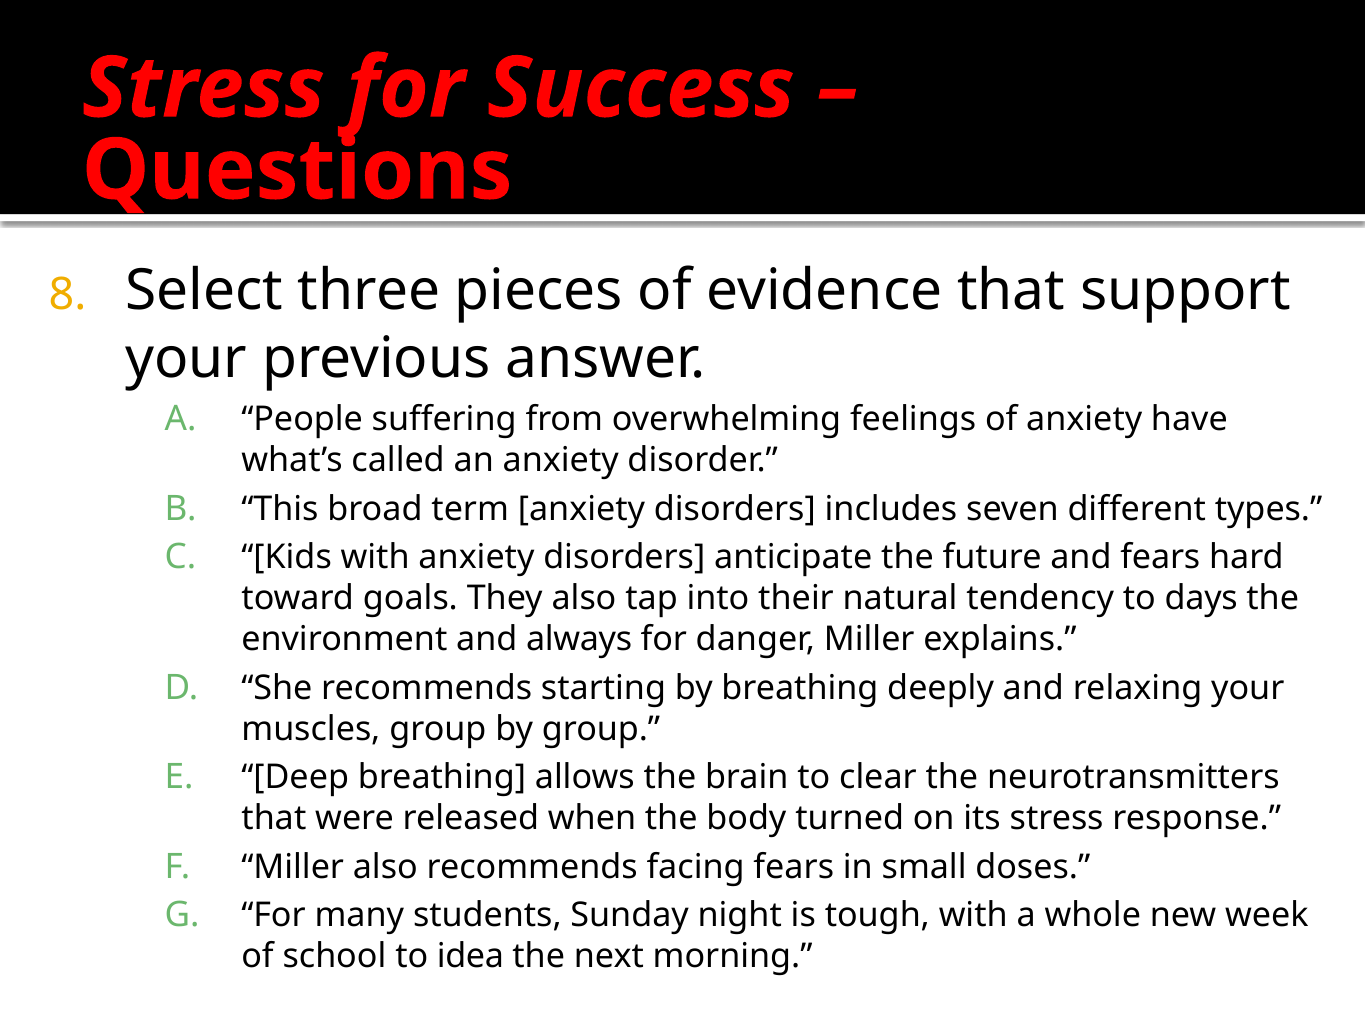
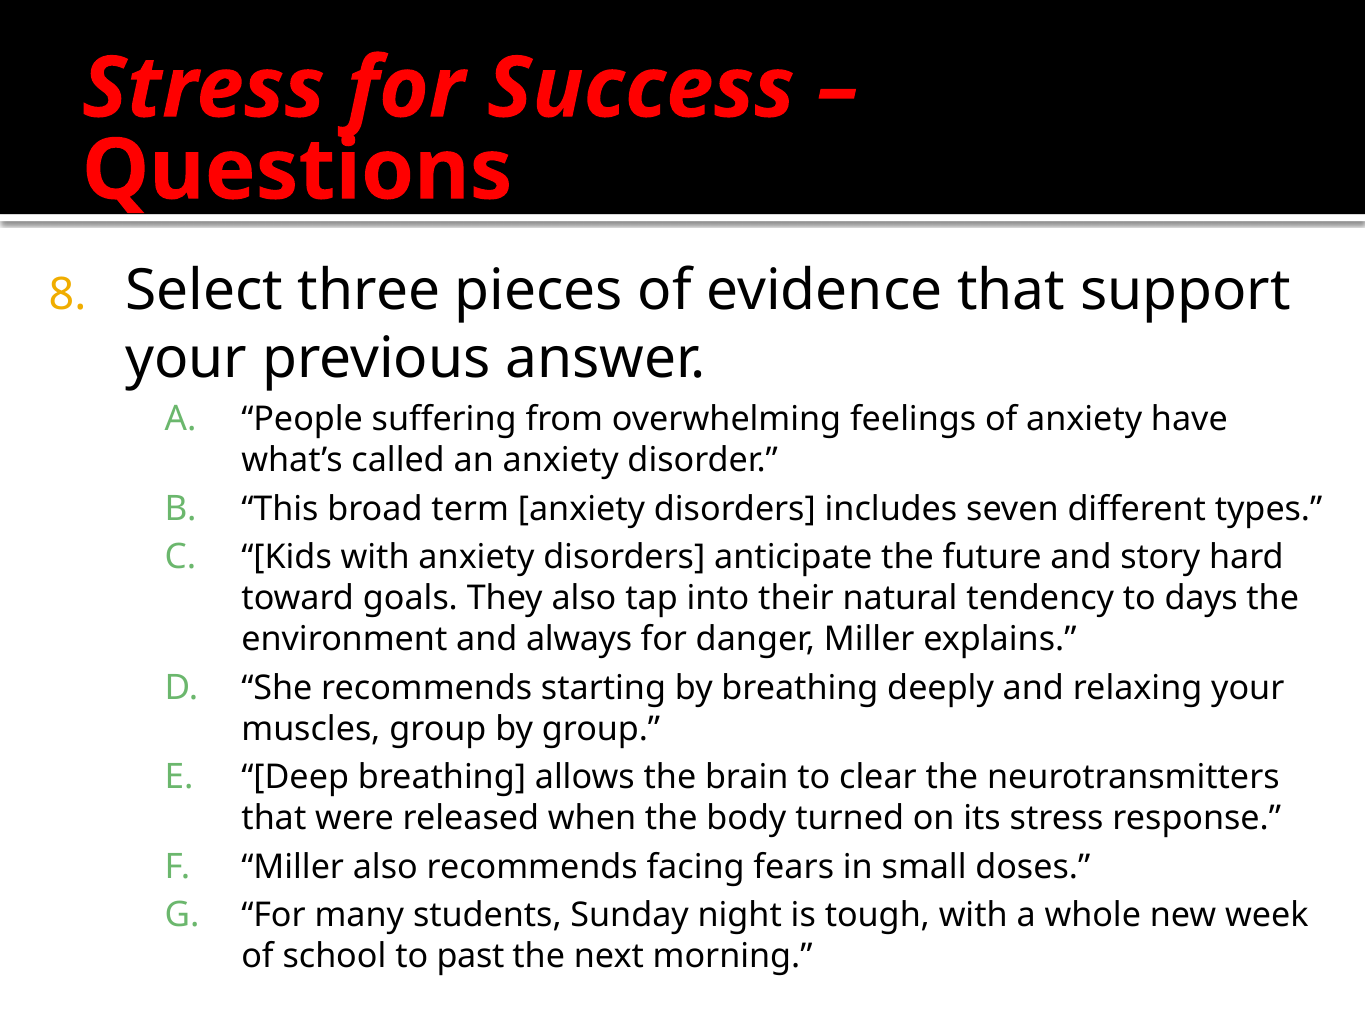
and fears: fears -> story
idea: idea -> past
